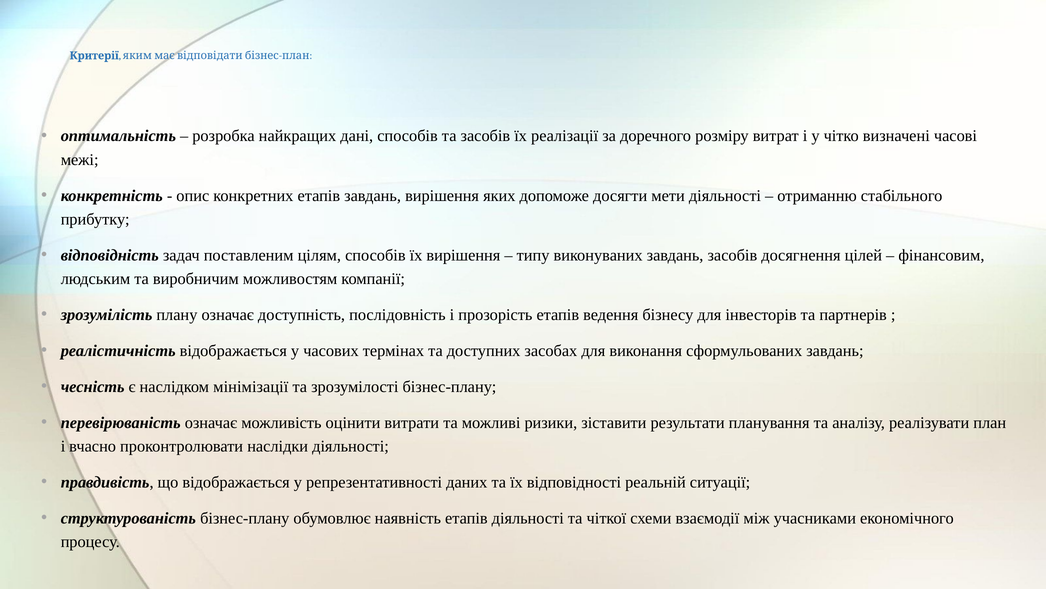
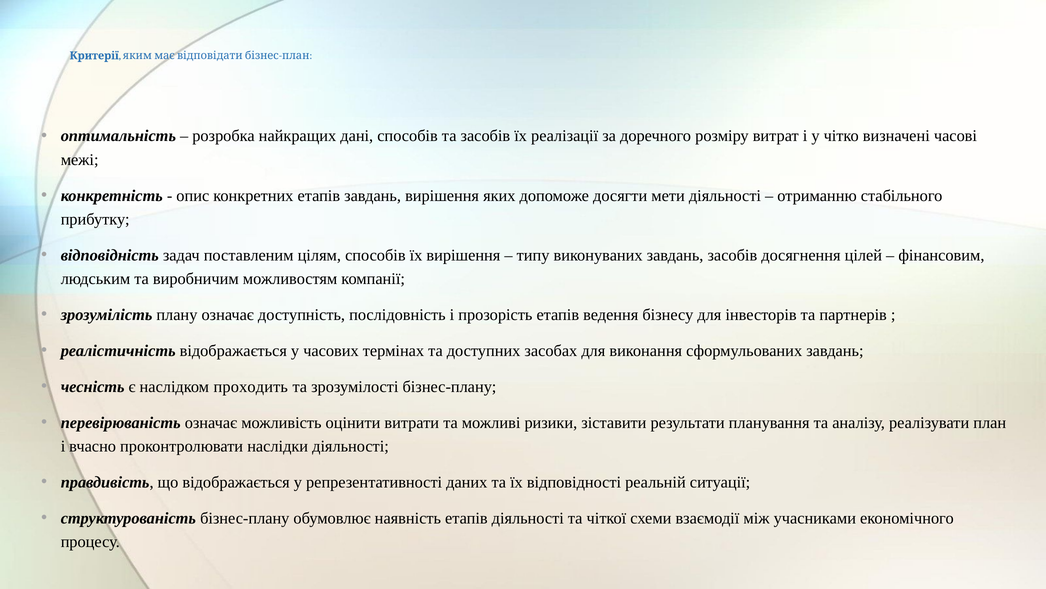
мінімізації: мінімізації -> проходить
